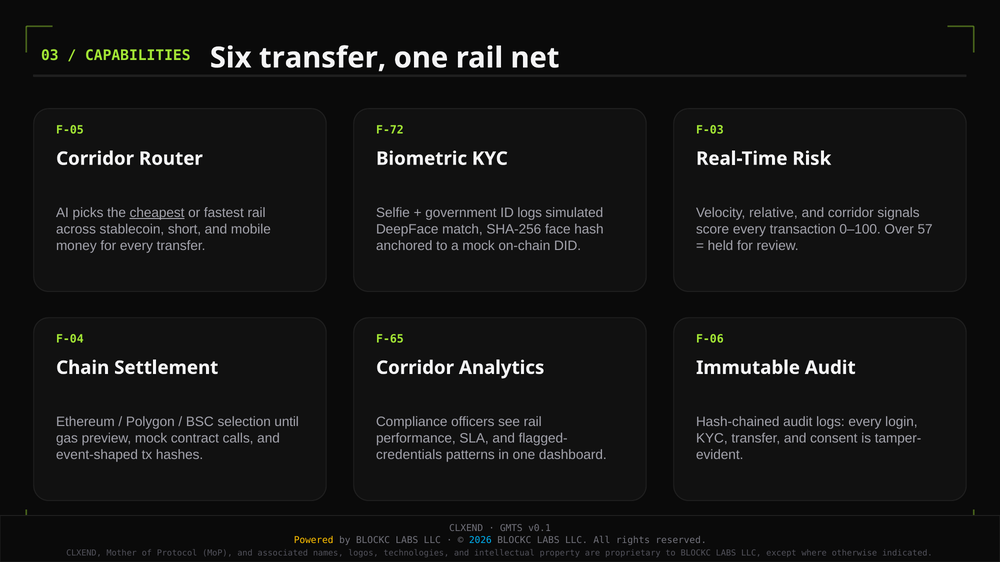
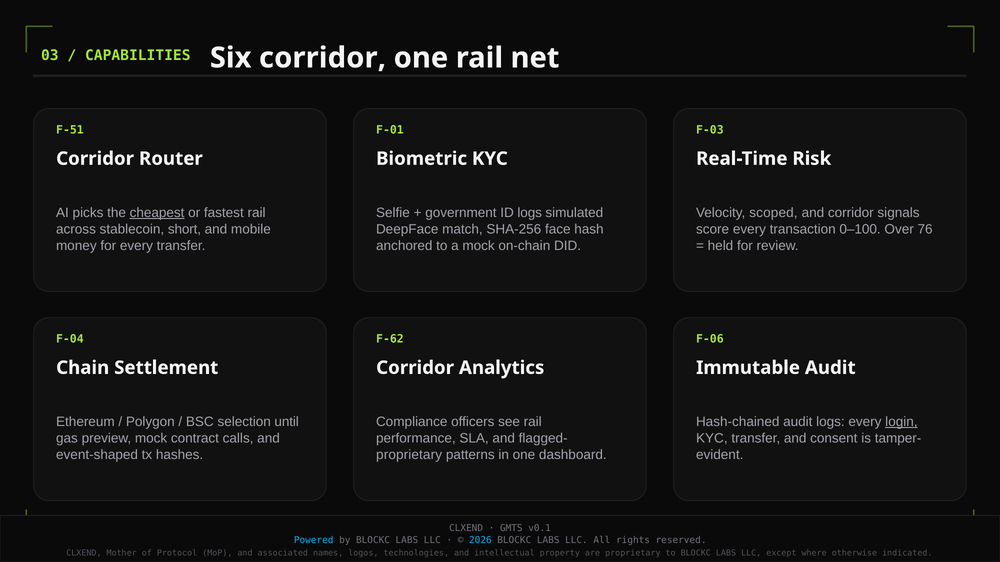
Six transfer: transfer -> corridor
F-05: F-05 -> F-51
F-72: F-72 -> F-01
relative: relative -> scoped
57: 57 -> 76
F-65: F-65 -> F-62
login underline: none -> present
credentials at (409, 455): credentials -> proprietary
Powered colour: yellow -> light blue
